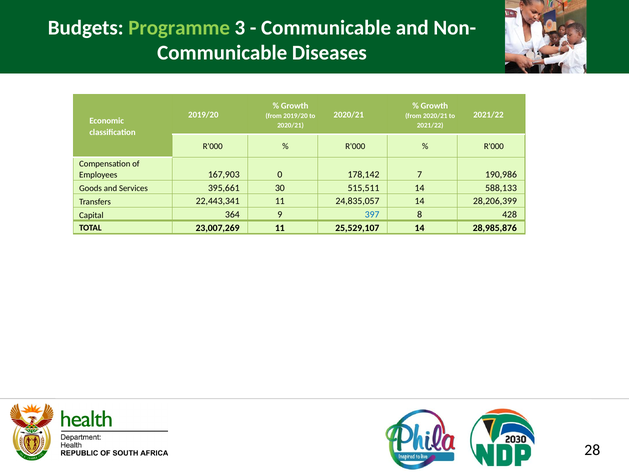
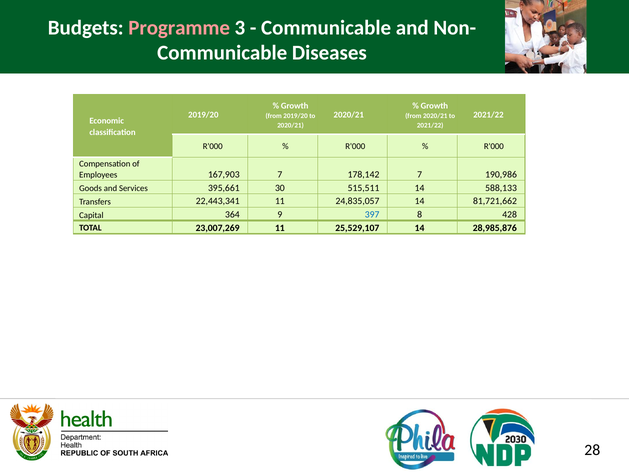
Programme colour: light green -> pink
167,903 0: 0 -> 7
28,206,399: 28,206,399 -> 81,721,662
